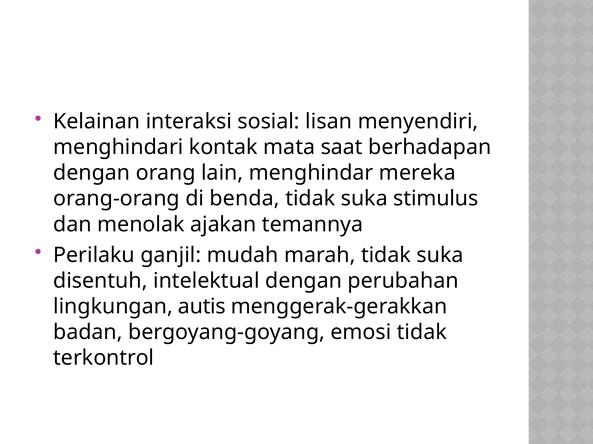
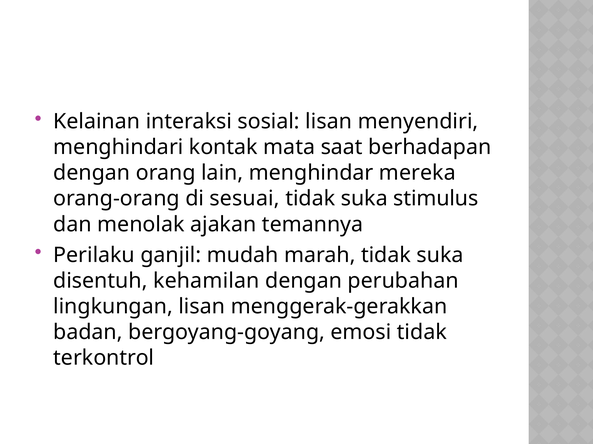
benda: benda -> sesuai
intelektual: intelektual -> kehamilan
lingkungan autis: autis -> lisan
